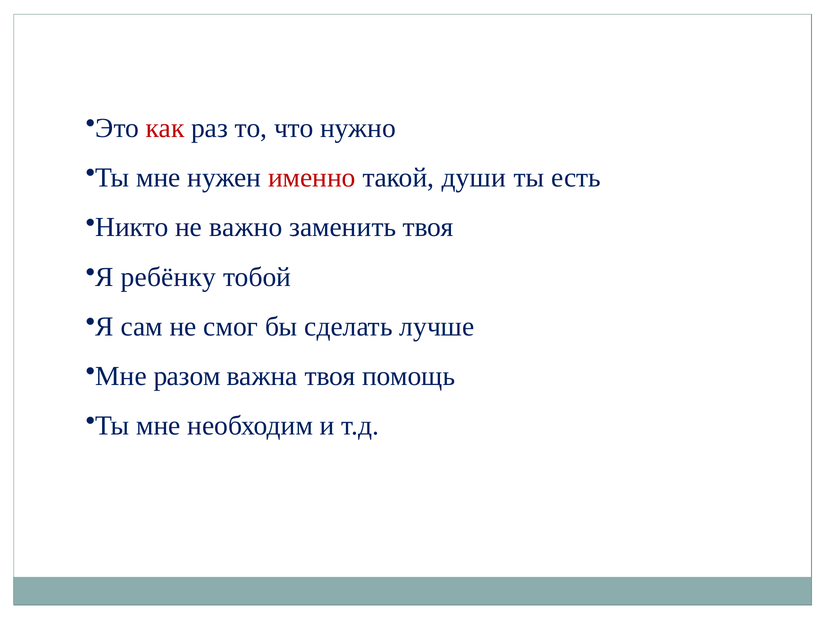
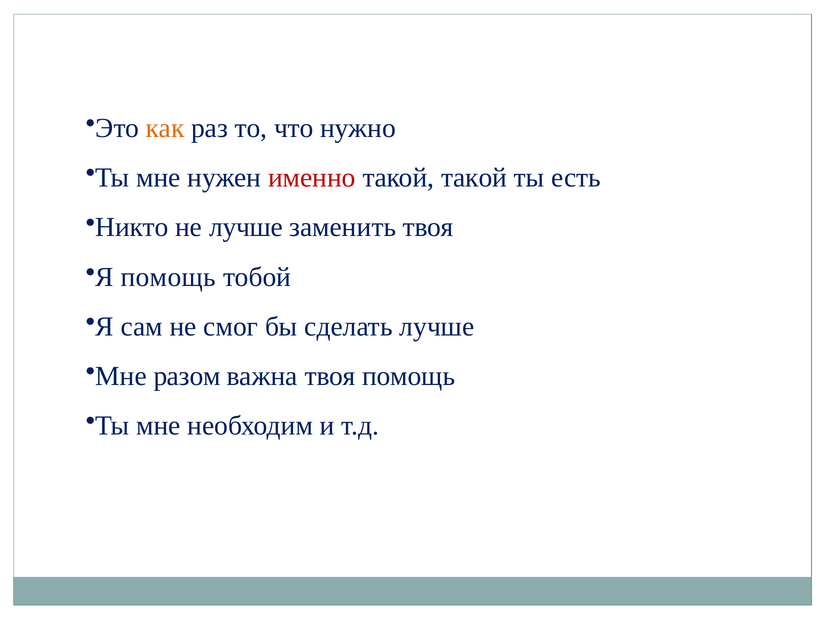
как colour: red -> orange
такой души: души -> такой
не важно: важно -> лучше
Я ребёнку: ребёнку -> помощь
